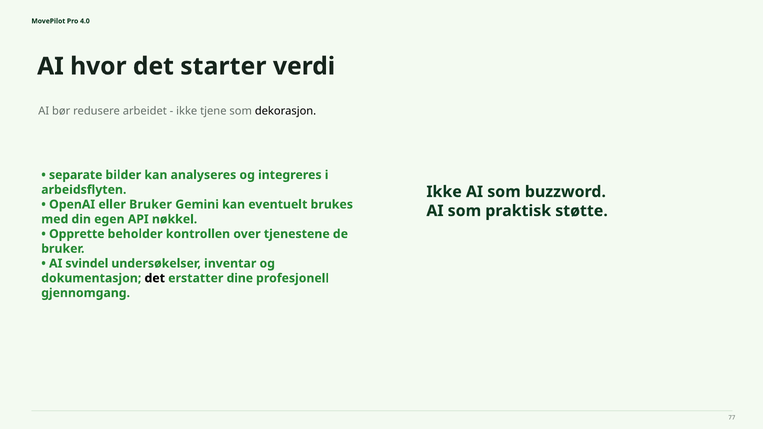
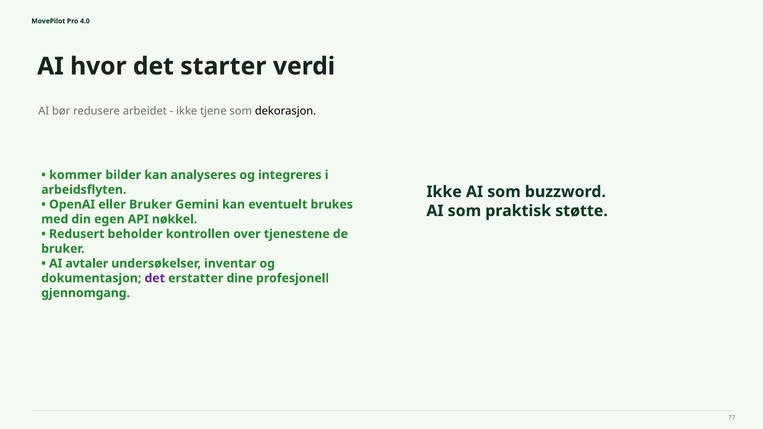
separate: separate -> kommer
Opprette: Opprette -> Redusert
svindel: svindel -> avtaler
det at (155, 278) colour: black -> purple
